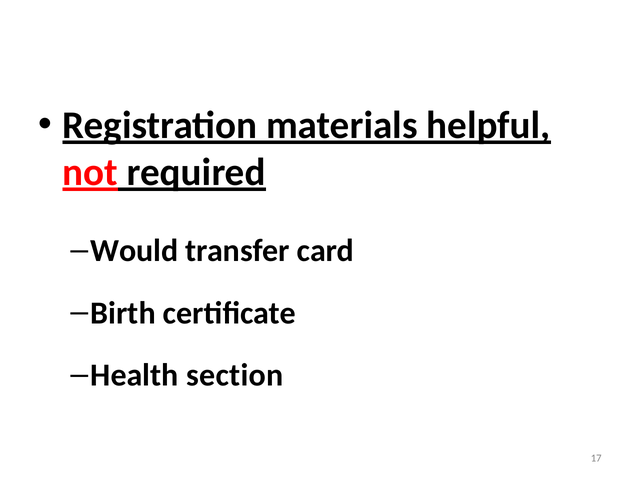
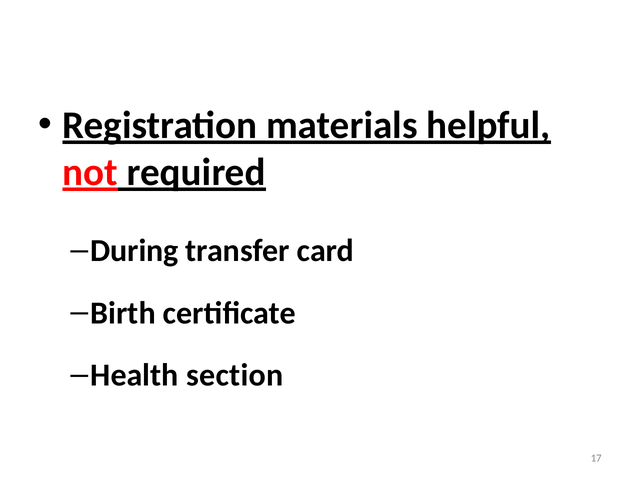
Would: Would -> During
